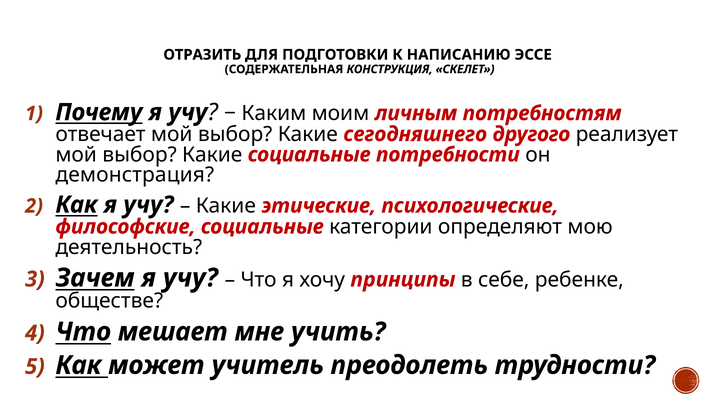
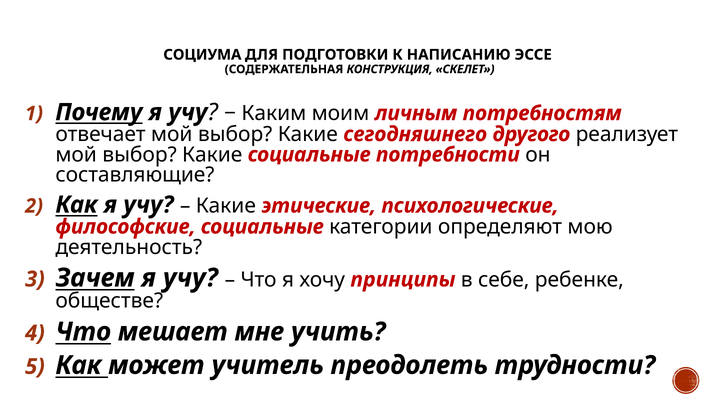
ОТРАЗИТЬ: ОТРАЗИТЬ -> СОЦИУМА
демонстрация: демонстрация -> составляющие
